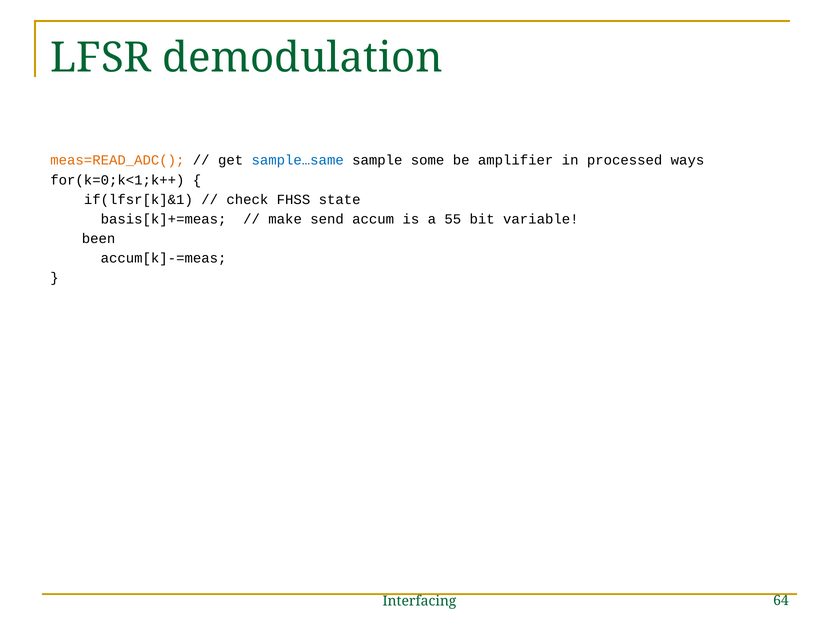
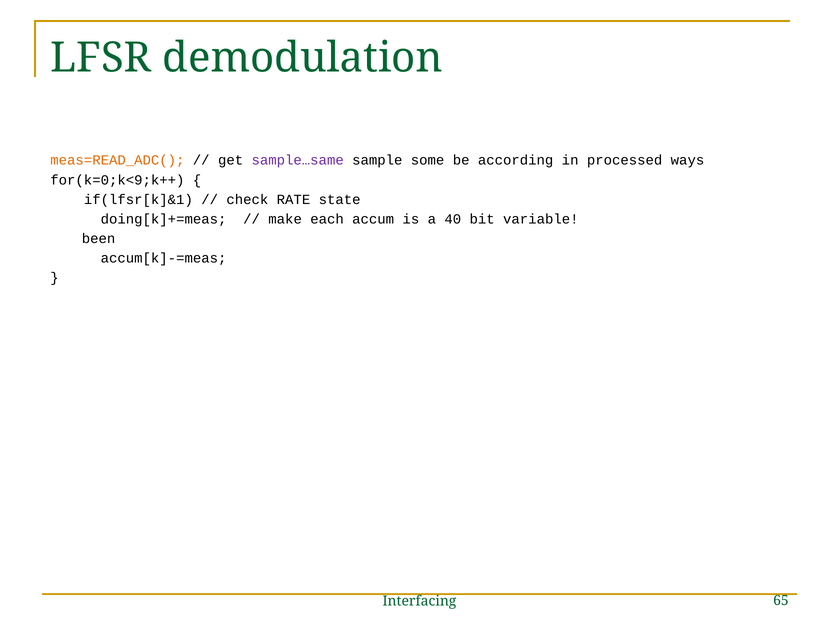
sample…same colour: blue -> purple
amplifier: amplifier -> according
for(k=0;k<1;k++: for(k=0;k<1;k++ -> for(k=0;k<9;k++
FHSS: FHSS -> RATE
basis[k]+=meas: basis[k]+=meas -> doing[k]+=meas
send: send -> each
55: 55 -> 40
64: 64 -> 65
